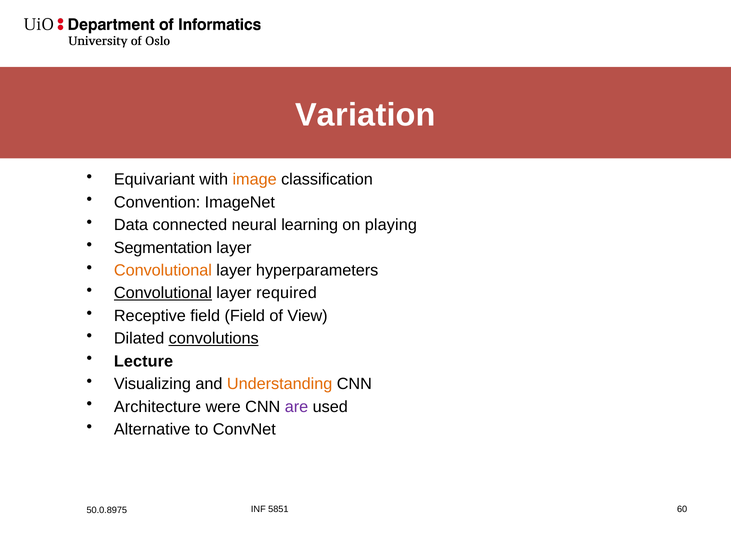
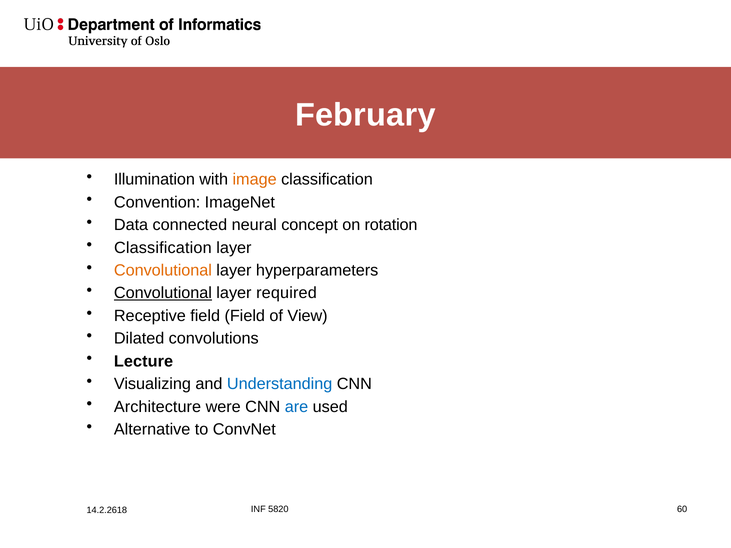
Variation: Variation -> February
Equivariant: Equivariant -> Illumination
learning: learning -> concept
playing: playing -> rotation
Segmentation at (163, 248): Segmentation -> Classification
convolutions underline: present -> none
Understanding colour: orange -> blue
are colour: purple -> blue
5851: 5851 -> 5820
50.0.8975: 50.0.8975 -> 14.2.2618
